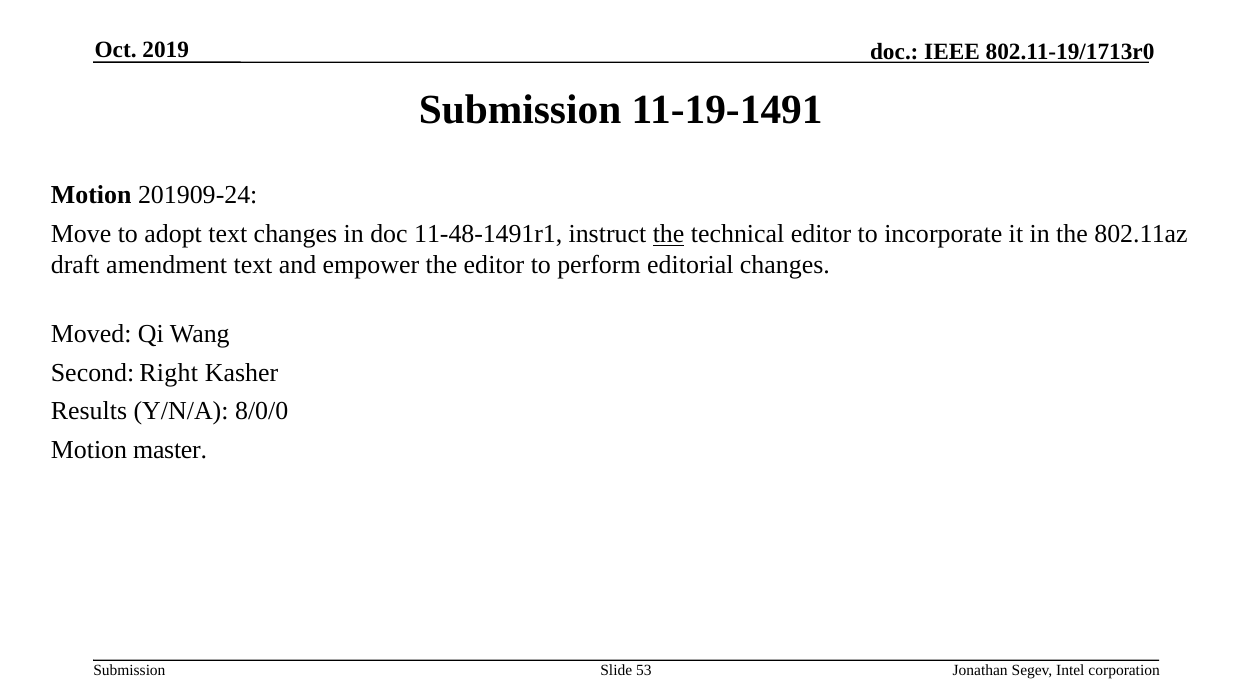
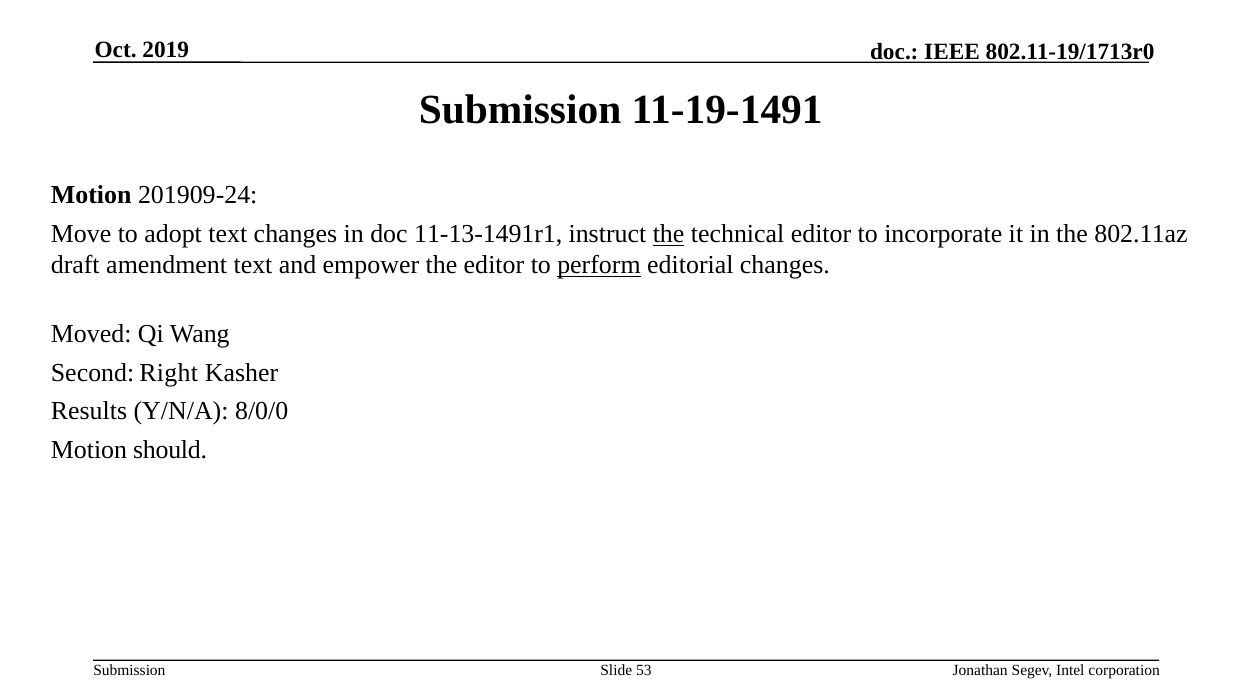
11-48-1491r1: 11-48-1491r1 -> 11-13-1491r1
perform underline: none -> present
master: master -> should
